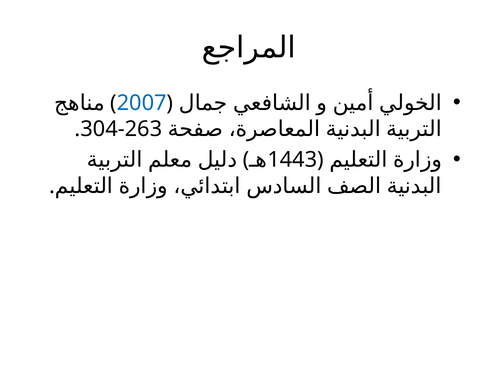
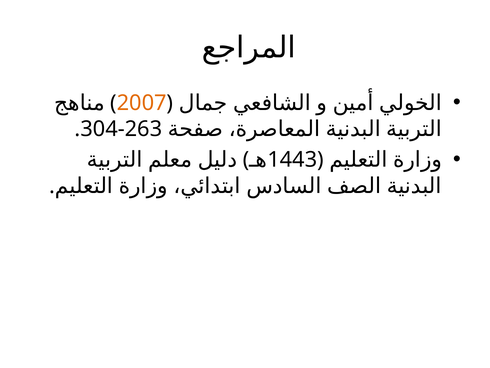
2007 colour: blue -> orange
